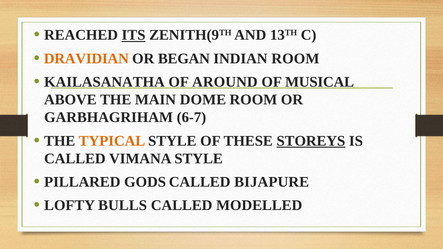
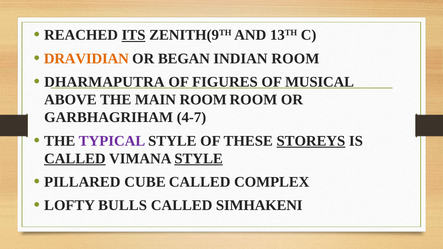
KAILASANATHA: KAILASANATHA -> DHARMAPUTRA
AROUND: AROUND -> FIGURES
MAIN DOME: DOME -> ROOM
6-7: 6-7 -> 4-7
TYPICAL colour: orange -> purple
CALLED at (75, 159) underline: none -> present
STYLE at (199, 159) underline: none -> present
GODS: GODS -> CUBE
BIJAPURE: BIJAPURE -> COMPLEX
MODELLED: MODELLED -> SIMHAKENI
